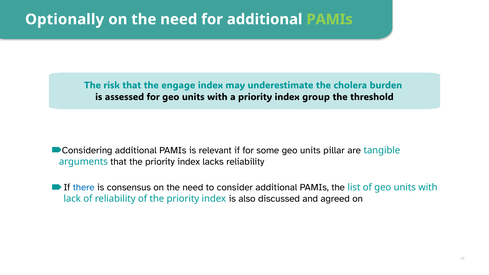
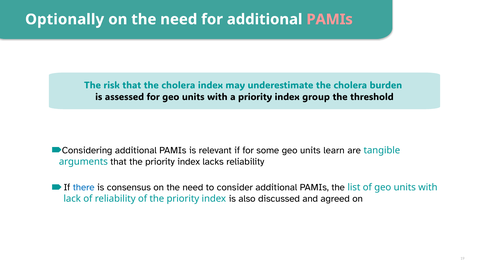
PAMIs at (330, 19) colour: light green -> pink
that the engage: engage -> cholera
pillar: pillar -> learn
